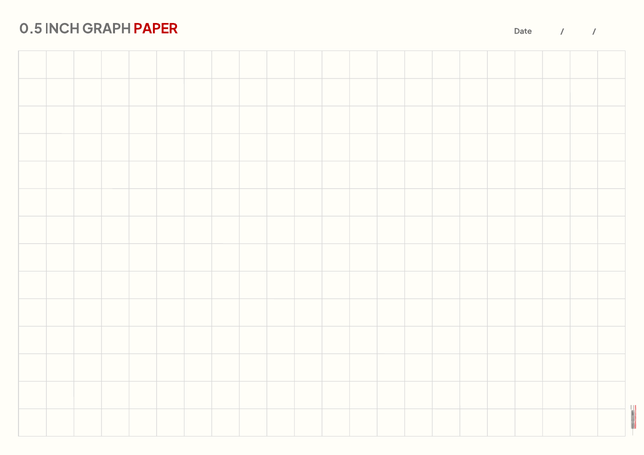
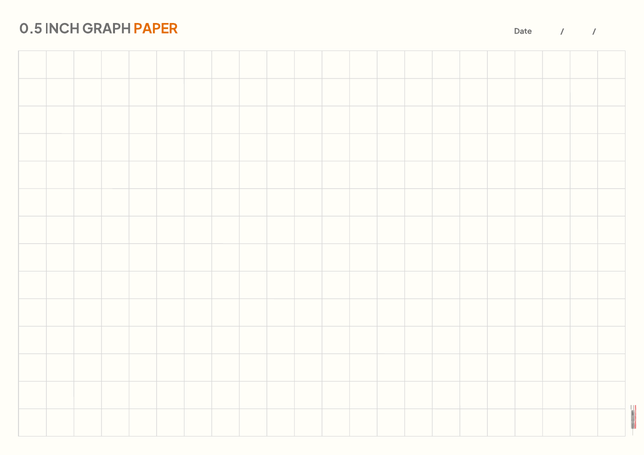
PAPER colour: red -> orange
